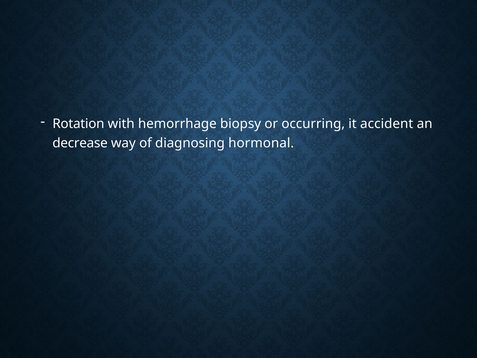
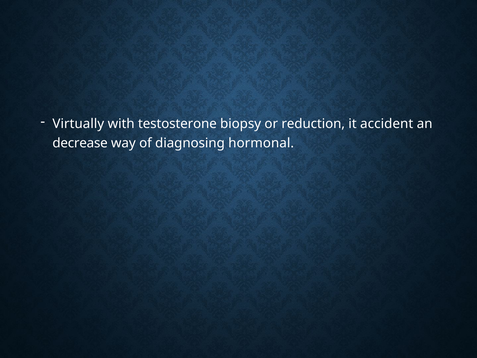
Rotation: Rotation -> Virtually
hemorrhage: hemorrhage -> testosterone
occurring: occurring -> reduction
